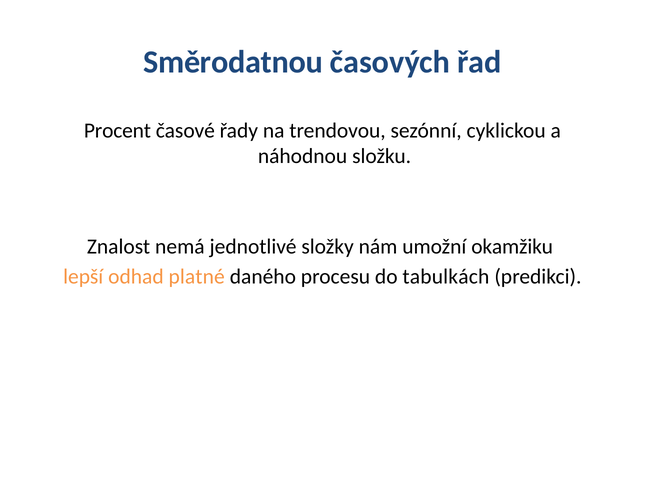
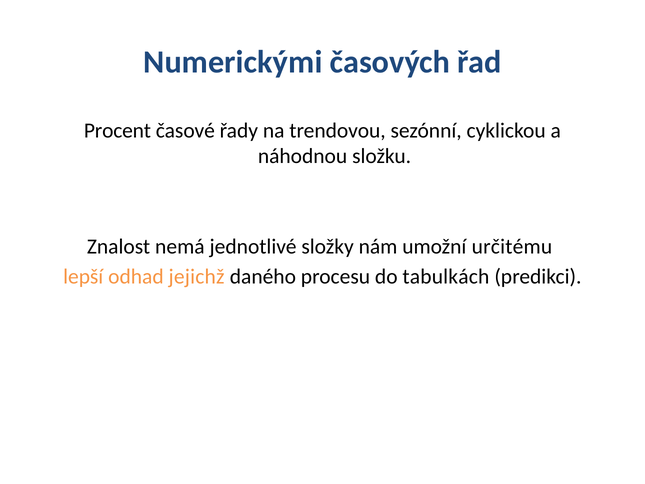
Směrodatnou: Směrodatnou -> Numerickými
okamžiku: okamžiku -> určitému
platné: platné -> jejichž
